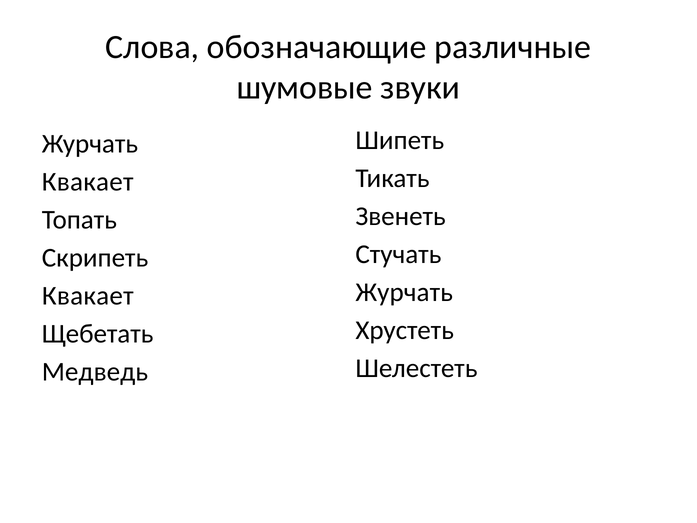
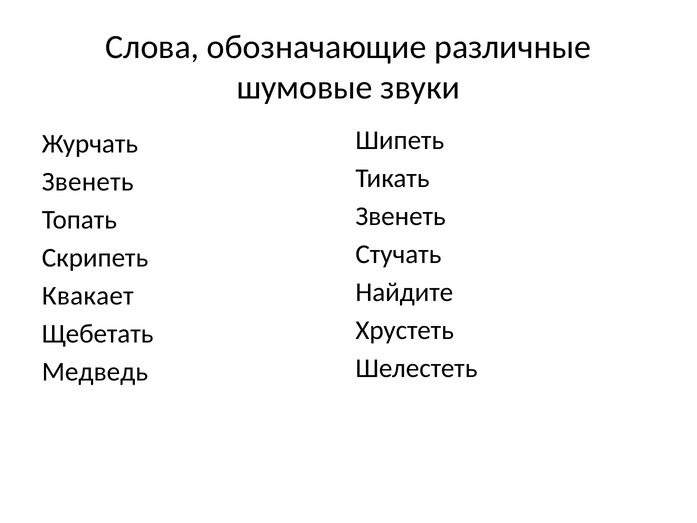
Квакает at (88, 182): Квакает -> Звенеть
Журчать at (404, 292): Журчать -> Найдите
